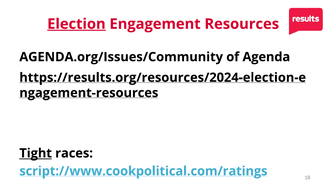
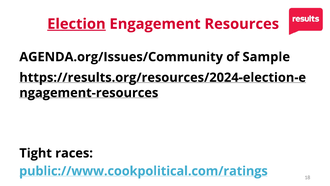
Agenda: Agenda -> Sample
Tight underline: present -> none
script://www.cookpolitical.com/ratings: script://www.cookpolitical.com/ratings -> public://www.cookpolitical.com/ratings
